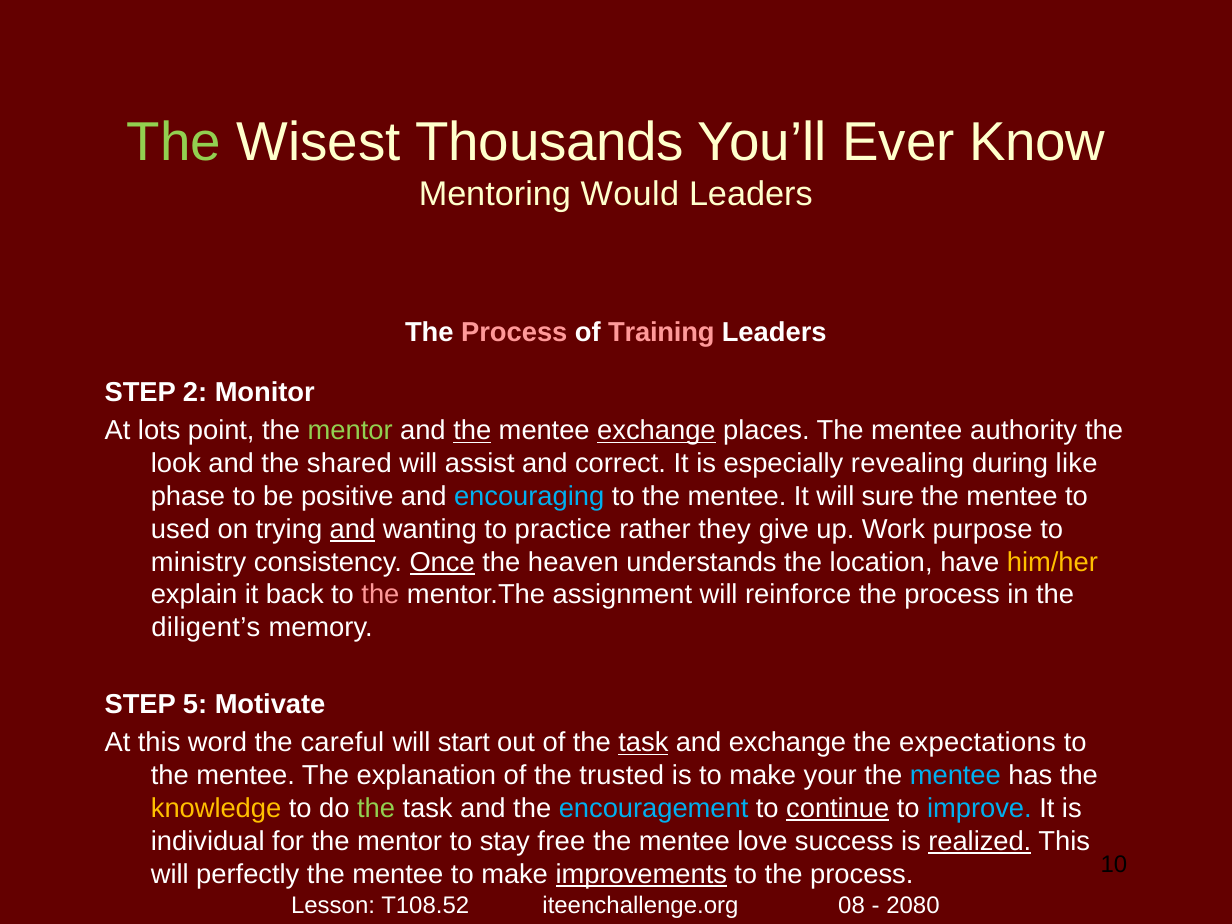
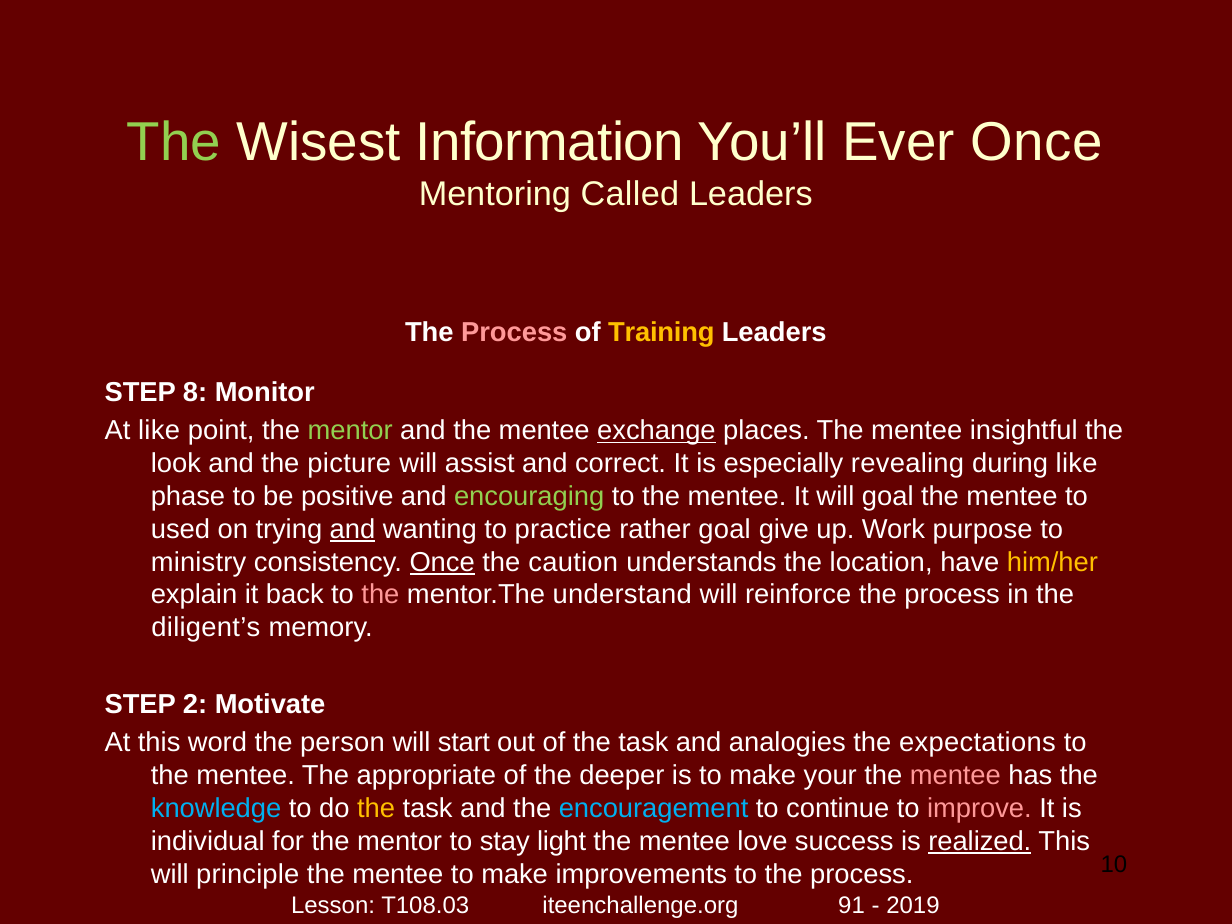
Thousands: Thousands -> Information
Ever Know: Know -> Once
Would: Would -> Called
Training colour: pink -> yellow
2: 2 -> 8
At lots: lots -> like
the at (472, 431) underline: present -> none
authority: authority -> insightful
shared: shared -> picture
encouraging colour: light blue -> light green
will sure: sure -> goal
rather they: they -> goal
heaven: heaven -> caution
assignment: assignment -> understand
5: 5 -> 2
careful: careful -> person
task at (643, 743) underline: present -> none
and exchange: exchange -> analogies
explanation: explanation -> appropriate
trusted: trusted -> deeper
mentee at (955, 776) colour: light blue -> pink
knowledge colour: yellow -> light blue
the at (376, 808) colour: light green -> yellow
continue underline: present -> none
improve colour: light blue -> pink
free: free -> light
perfectly: perfectly -> principle
improvements underline: present -> none
T108.52: T108.52 -> T108.03
08: 08 -> 91
2080: 2080 -> 2019
